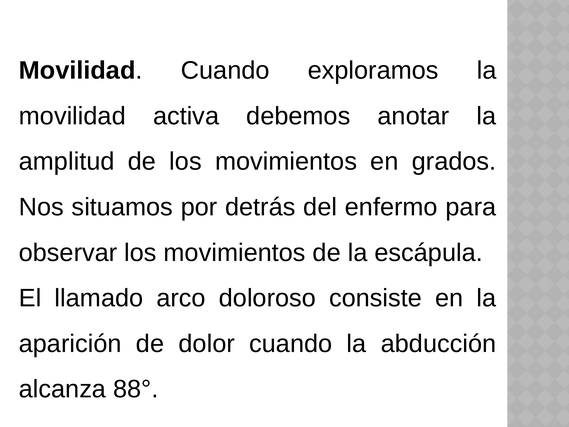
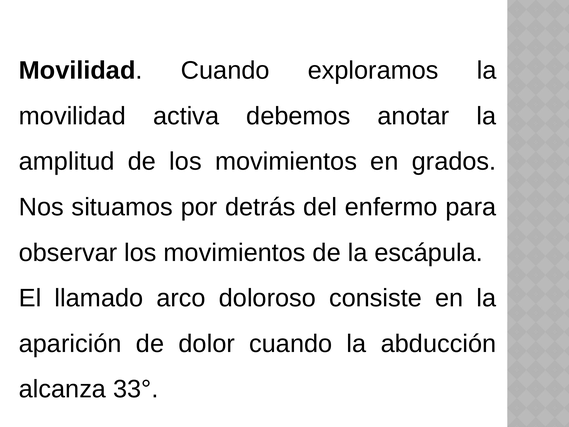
88°: 88° -> 33°
